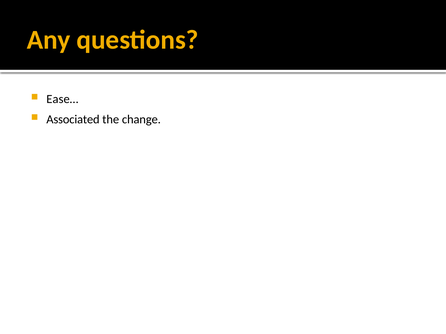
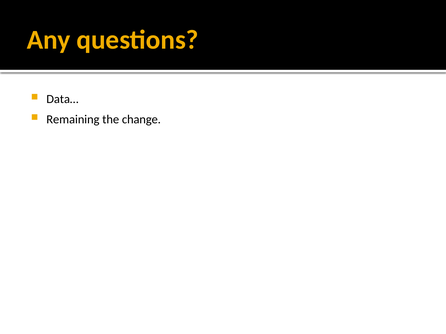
Ease…: Ease… -> Data…
Associated: Associated -> Remaining
